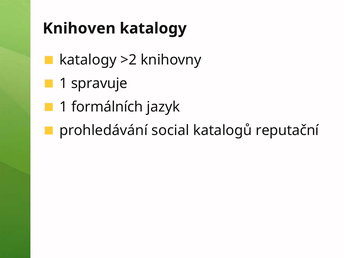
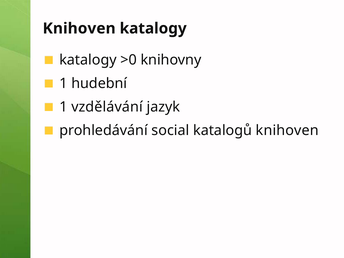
>2: >2 -> >0
spravuje: spravuje -> hudební
formálních: formálních -> vzdělávání
katalogů reputační: reputační -> knihoven
